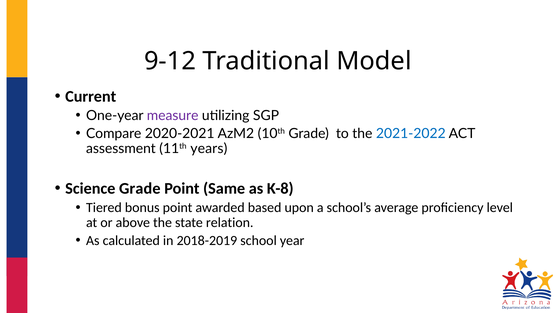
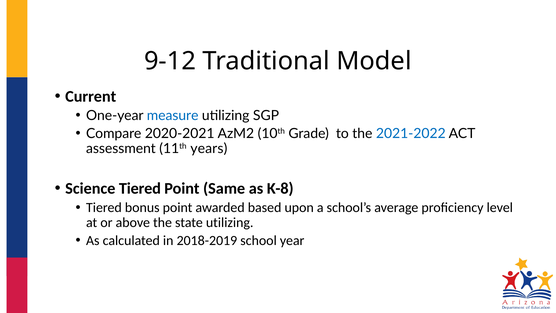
measure colour: purple -> blue
Science Grade: Grade -> Tiered
state relation: relation -> utilizing
